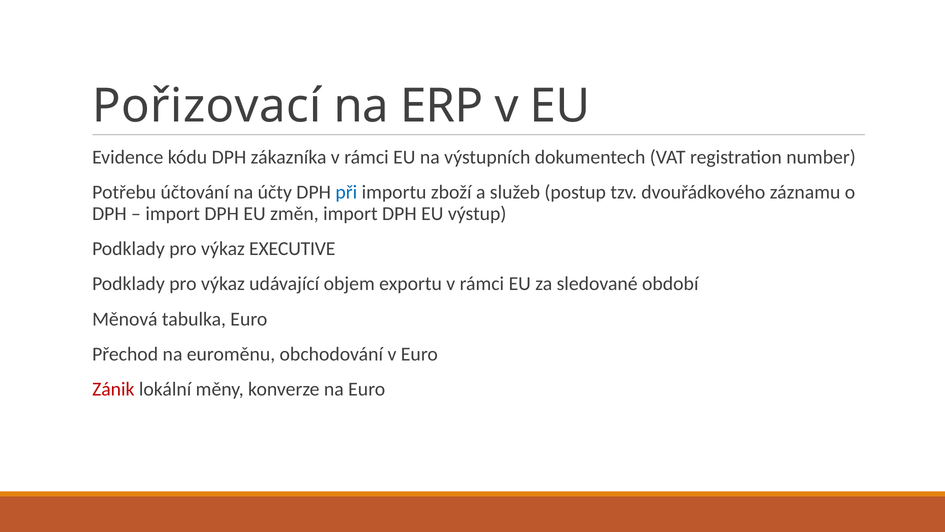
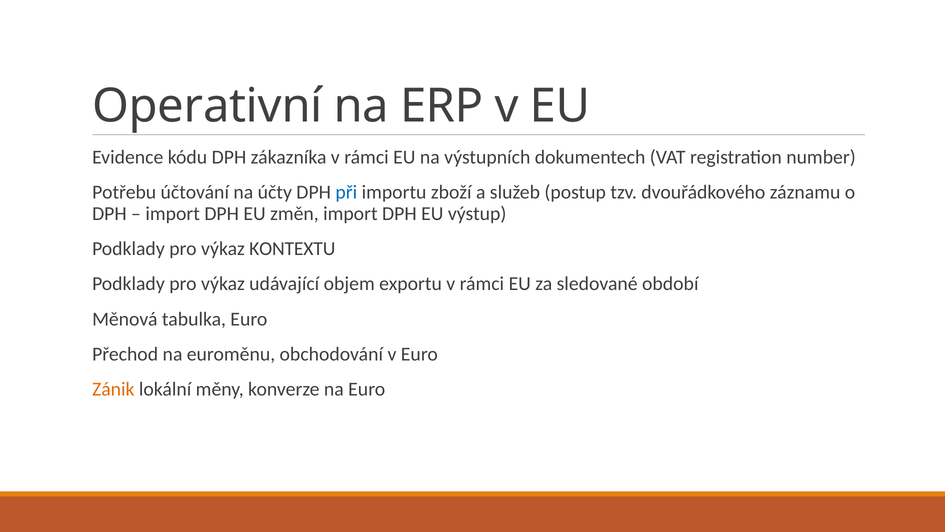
Pořizovací: Pořizovací -> Operativní
EXECUTIVE: EXECUTIVE -> KONTEXTU
Zánik colour: red -> orange
